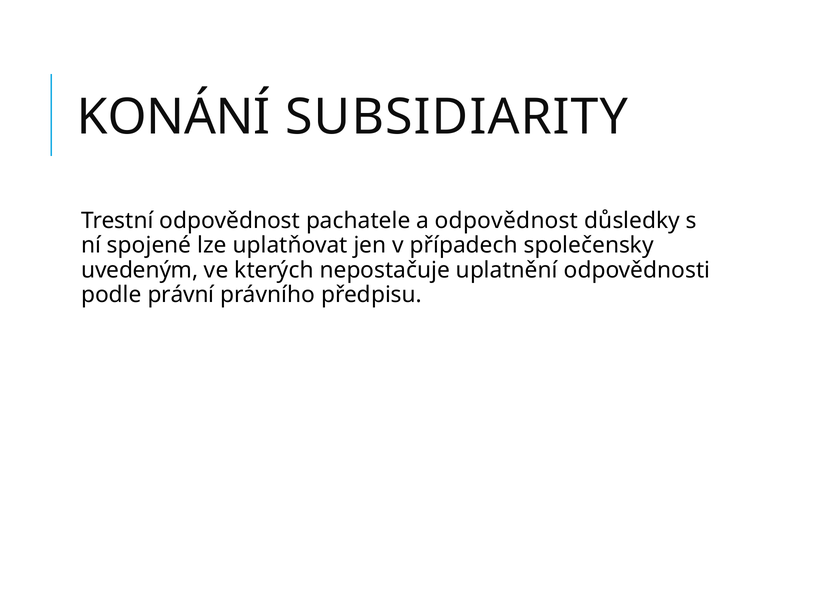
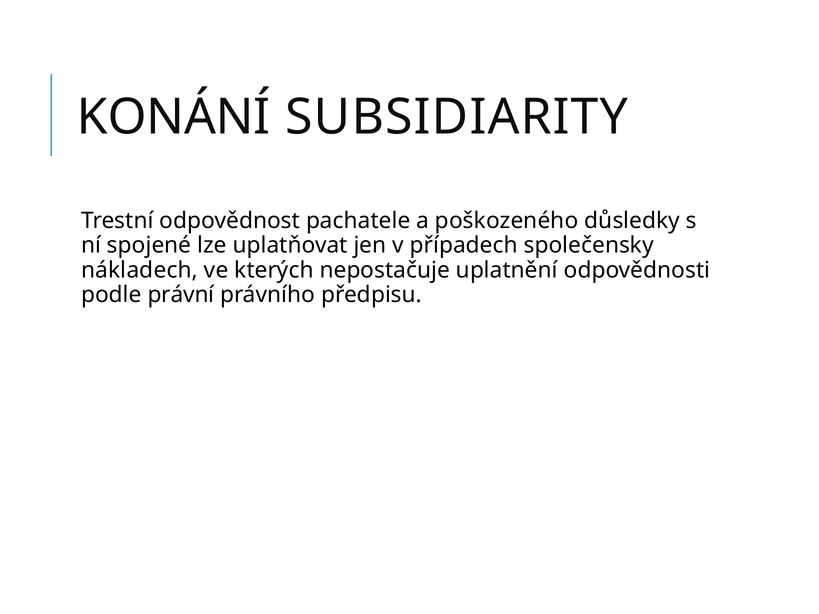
a odpovědnost: odpovědnost -> poškozeného
uvedeným: uvedeným -> nákladech
